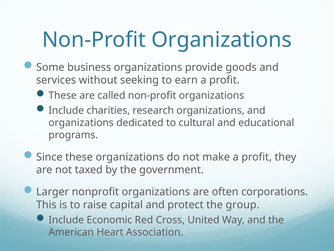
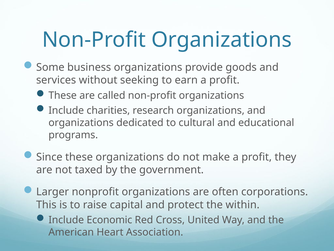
group: group -> within
